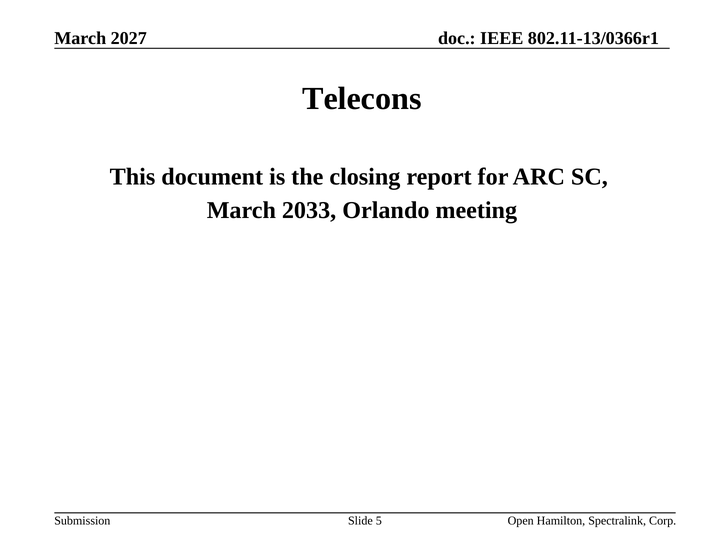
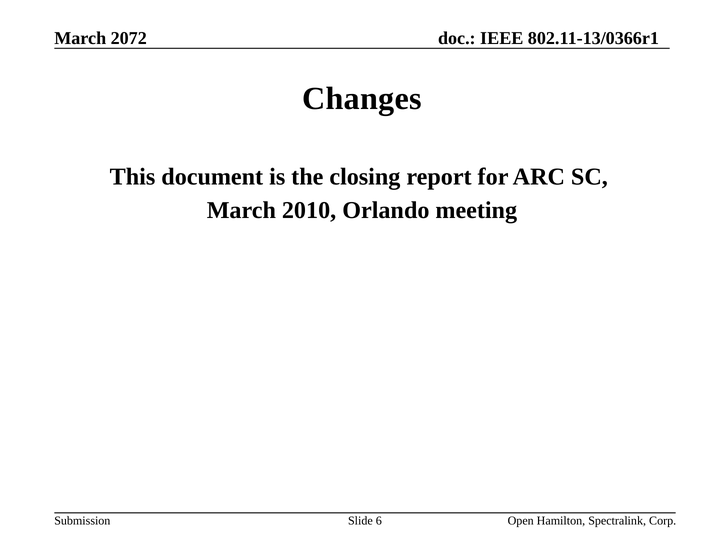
2027: 2027 -> 2072
Telecons: Telecons -> Changes
2033: 2033 -> 2010
5: 5 -> 6
